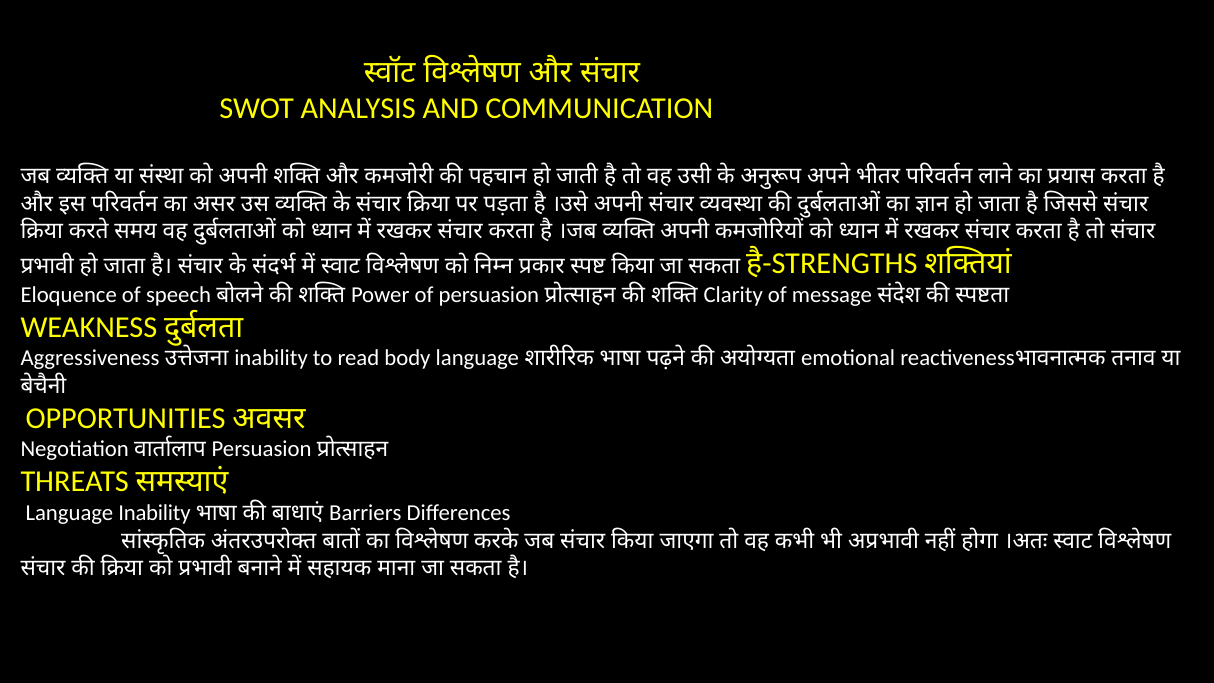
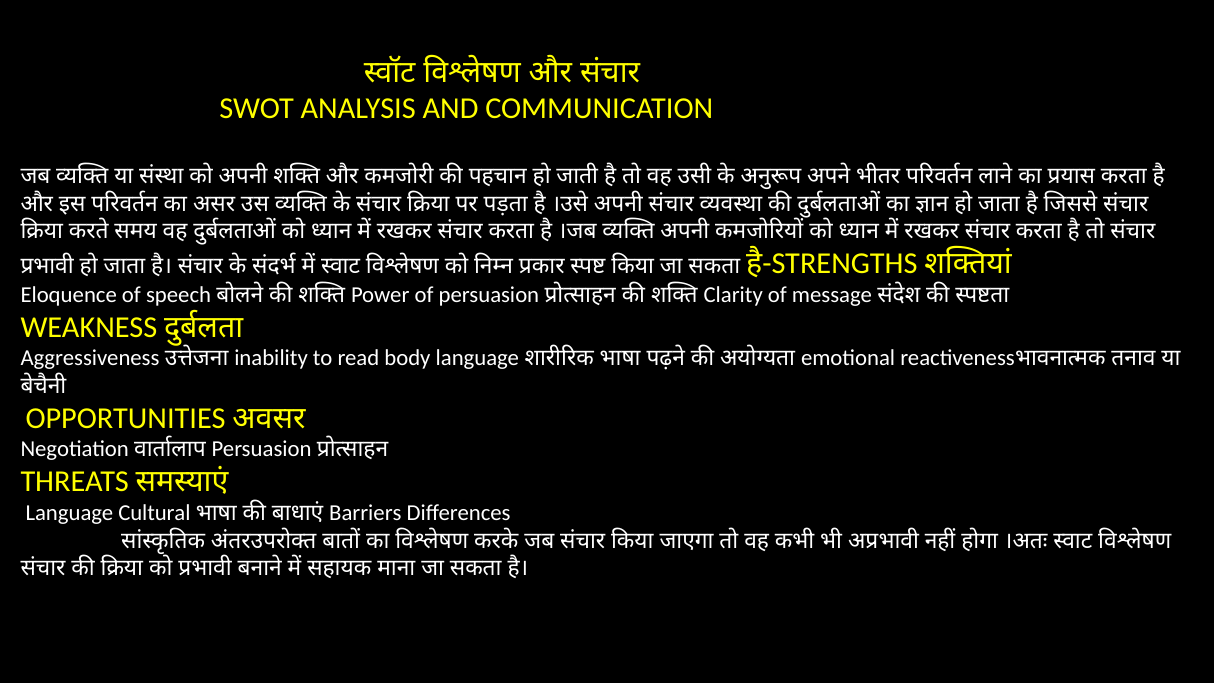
Language Inability: Inability -> Cultural
